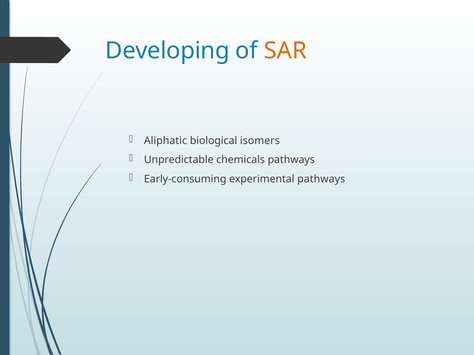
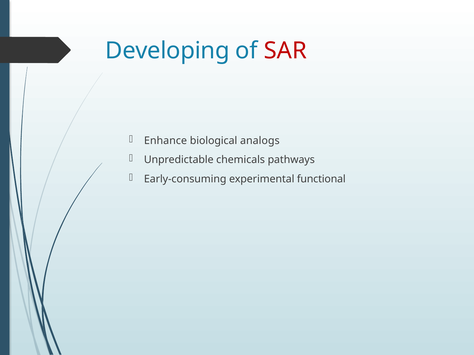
SAR colour: orange -> red
Aliphatic: Aliphatic -> Enhance
isomers: isomers -> analogs
experimental pathways: pathways -> functional
